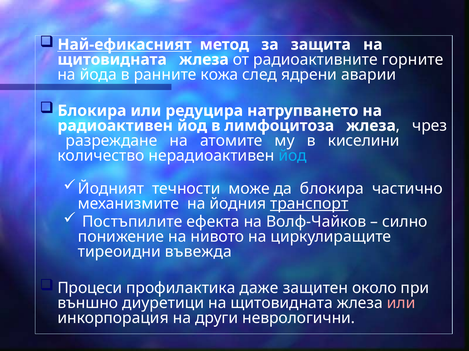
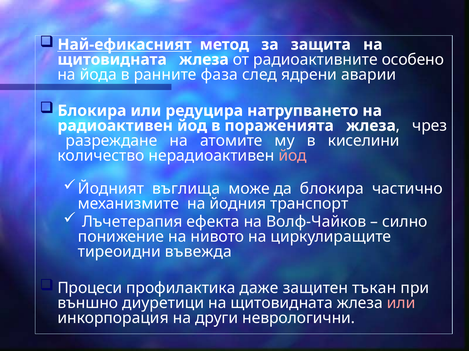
горните: горните -> особено
кожа: кожа -> фаза
лимфоцитоза: лимфоцитоза -> пораженията
йод at (293, 156) colour: light blue -> pink
течности: течности -> въглища
транспорт underline: present -> none
Постъпилите: Постъпилите -> Лъчетерапия
около: около -> тъкан
